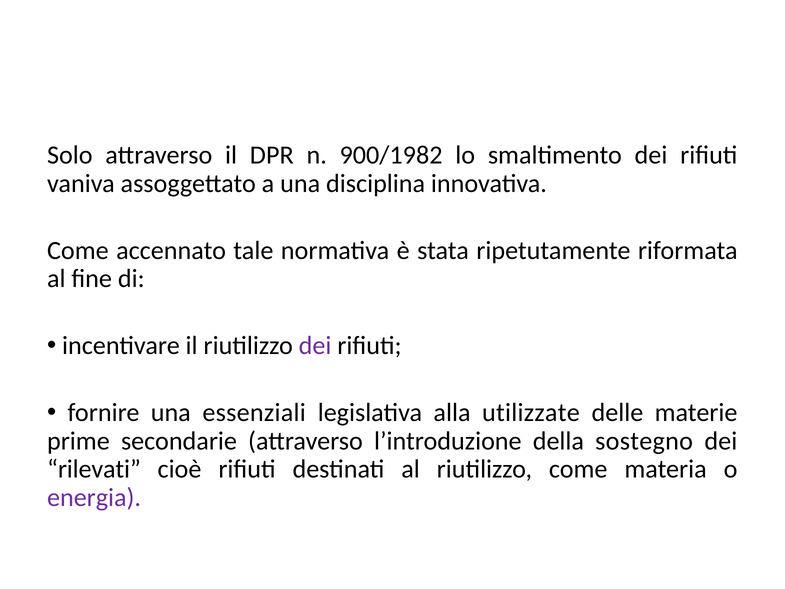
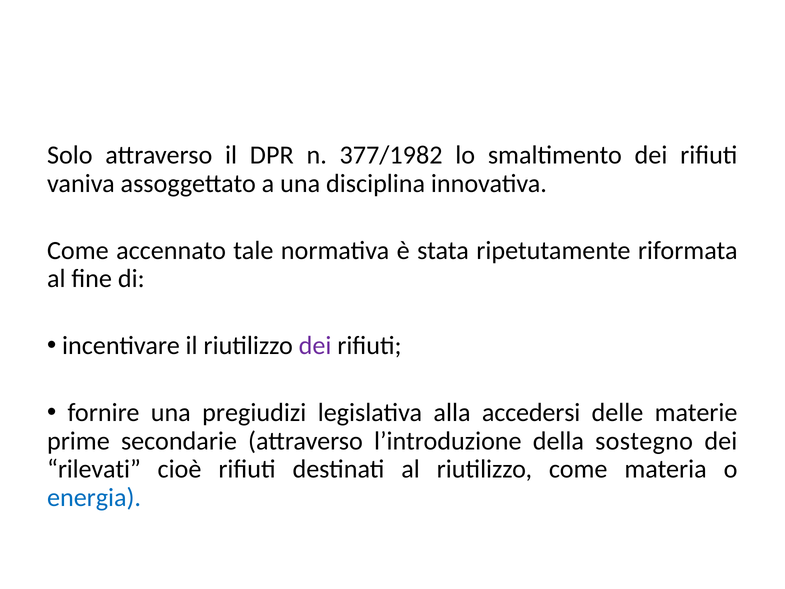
900/1982: 900/1982 -> 377/1982
essenziali: essenziali -> pregiudizi
utilizzate: utilizzate -> accedersi
energia colour: purple -> blue
